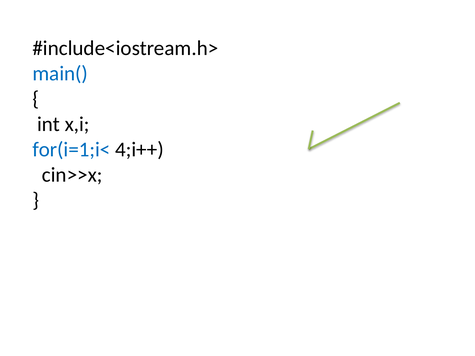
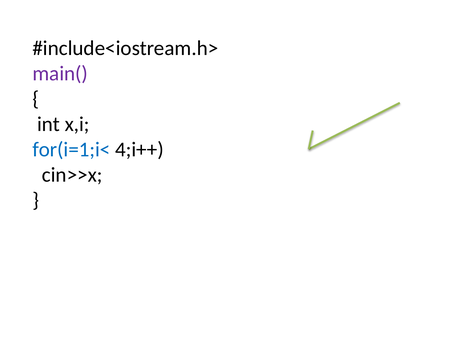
main( colour: blue -> purple
